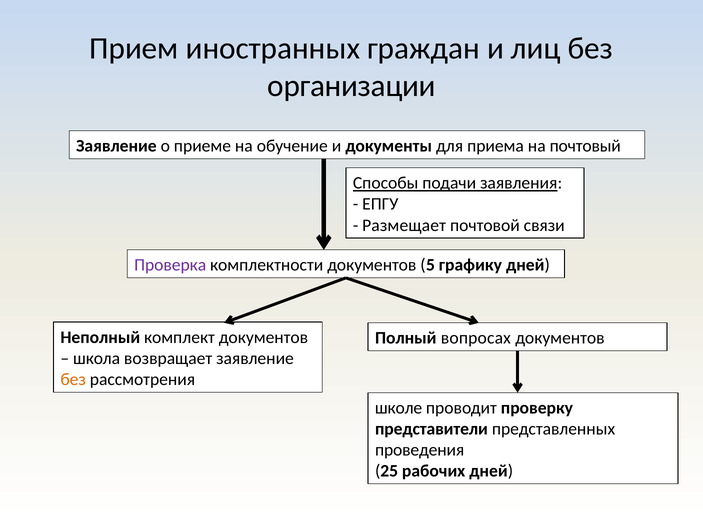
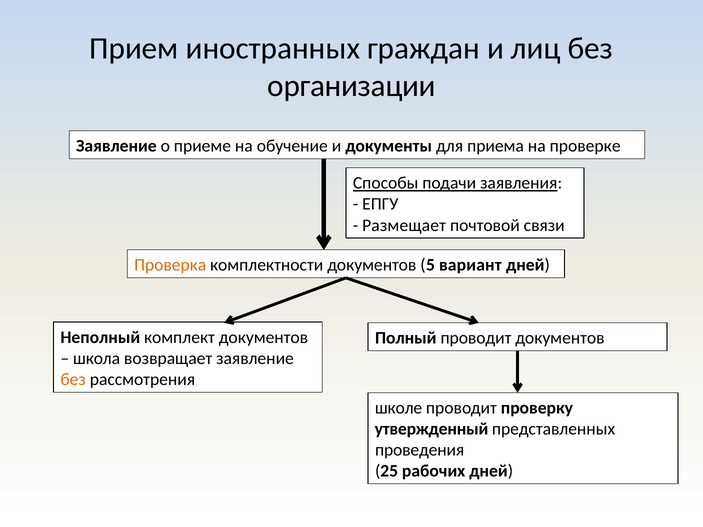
почтовый: почтовый -> проверке
Проверка colour: purple -> orange
графику: графику -> вариант
Полный вопросах: вопросах -> проводит
представители: представители -> утвержденный
